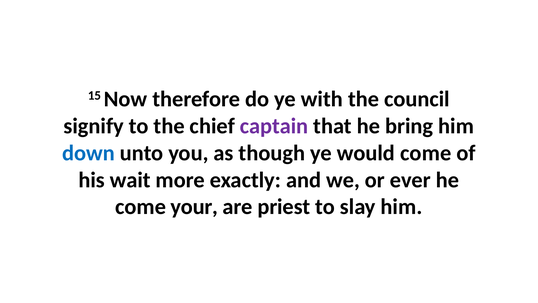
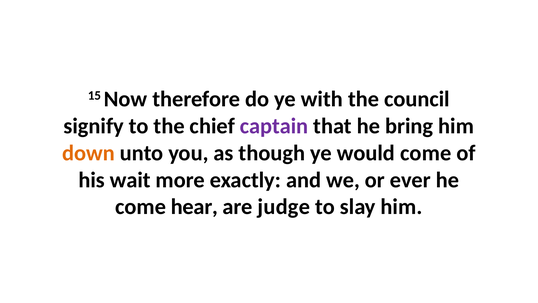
down colour: blue -> orange
your: your -> hear
priest: priest -> judge
